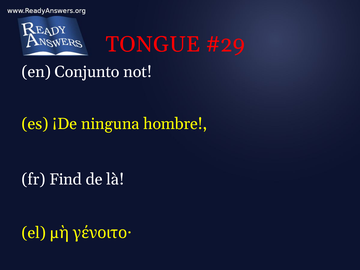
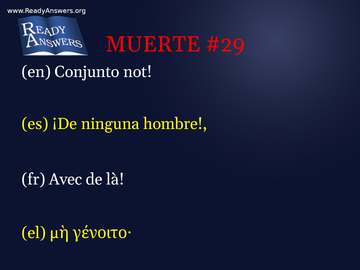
TONGUE: TONGUE -> MUERTE
Find: Find -> Avec
